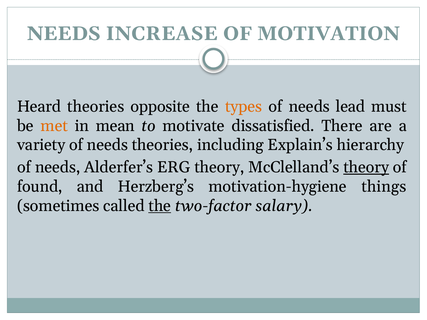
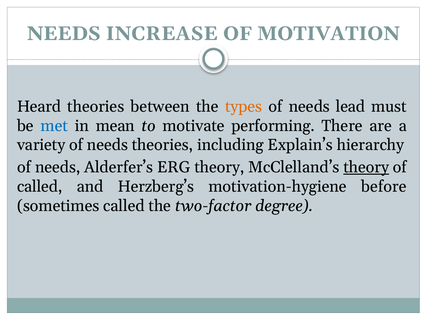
opposite: opposite -> between
met colour: orange -> blue
dissatisfied: dissatisfied -> performing
found at (40, 187): found -> called
things: things -> before
the at (160, 206) underline: present -> none
salary: salary -> degree
